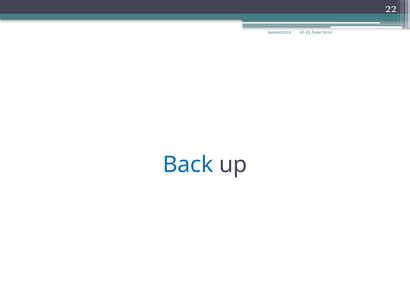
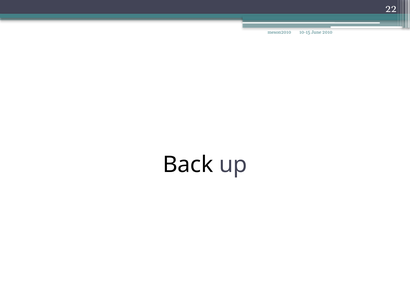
Back colour: blue -> black
